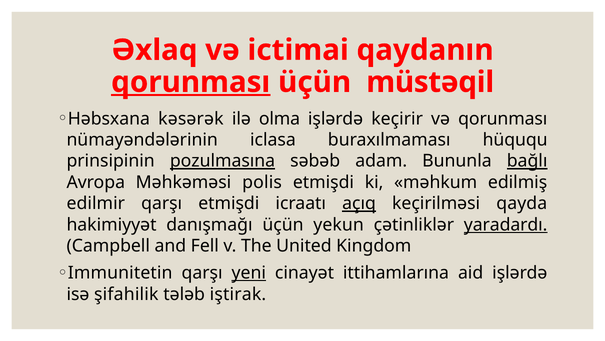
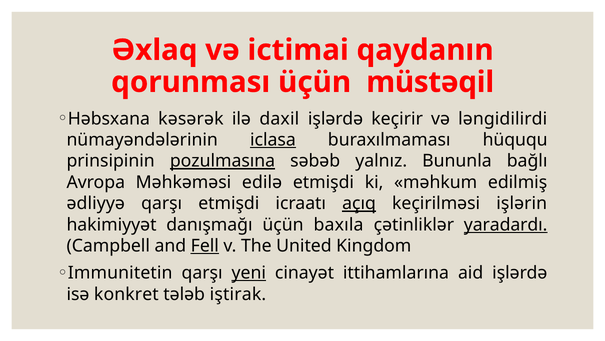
qorunması at (191, 82) underline: present -> none
olma: olma -> daxil
və qorunması: qorunması -> ləngidilirdi
iclasa underline: none -> present
adam: adam -> yalnız
bağlı underline: present -> none
polis: polis -> edilə
edilmir: edilmir -> ədliyyə
qayda: qayda -> işlərin
yekun: yekun -> baxıla
Fell underline: none -> present
şifahilik: şifahilik -> konkret
